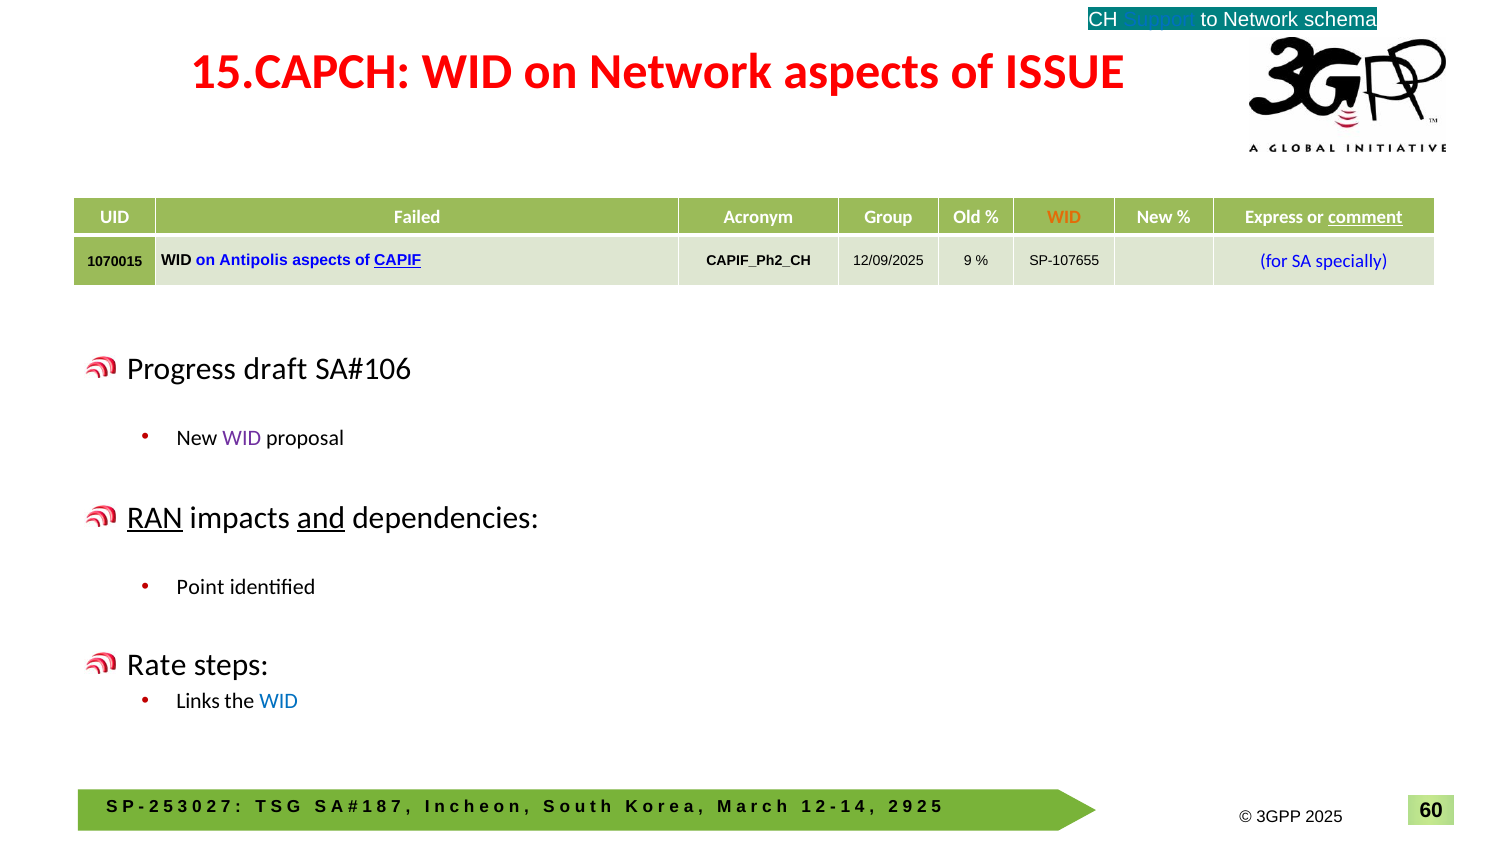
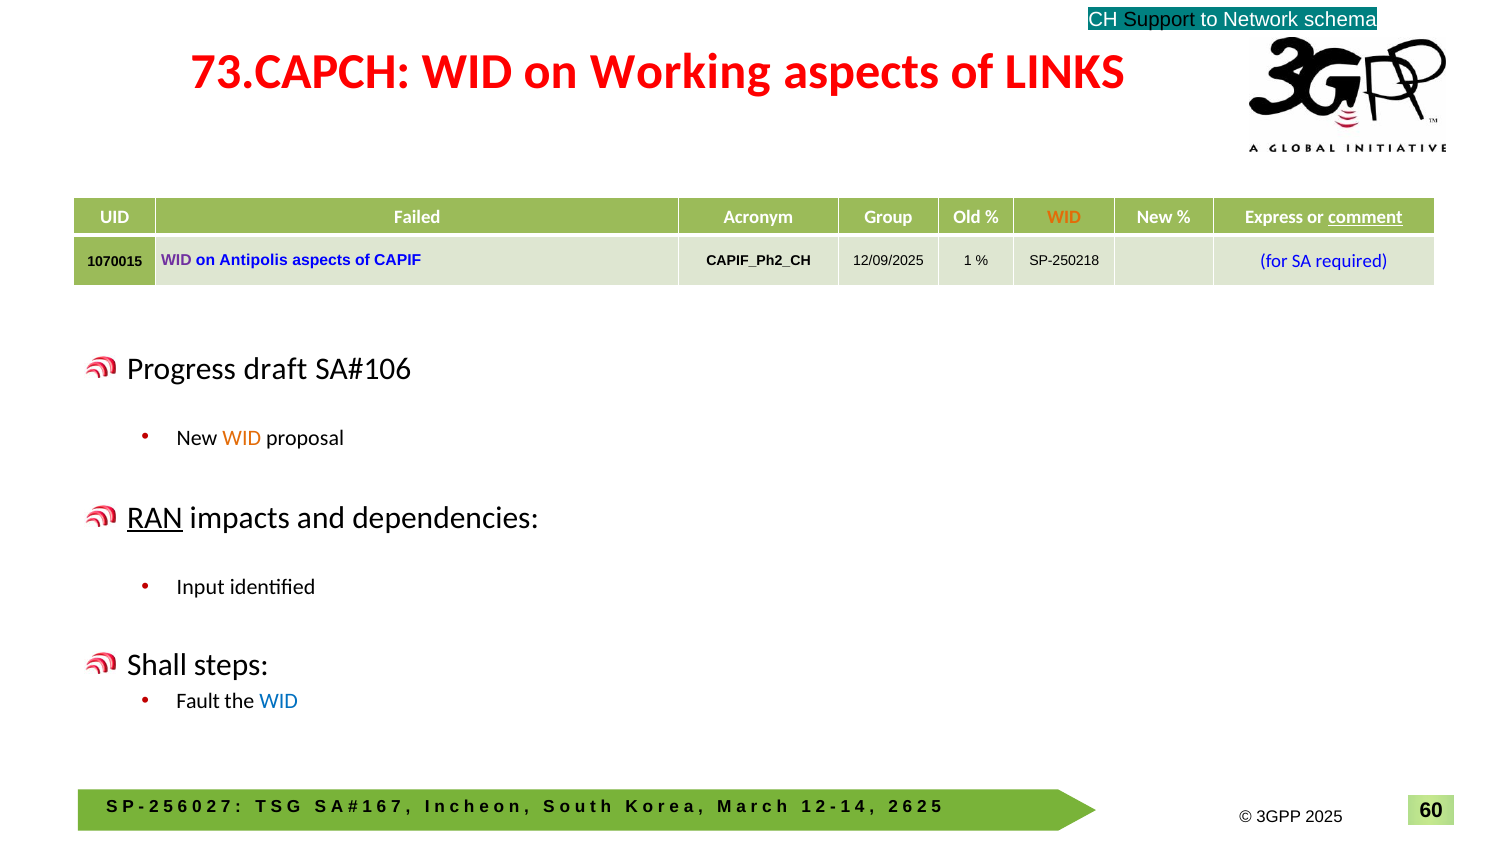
Support colour: blue -> black
15.CAPCH: 15.CAPCH -> 73.CAPCH
on Network: Network -> Working
ISSUE: ISSUE -> LINKS
WID at (176, 261) colour: black -> purple
CAPIF underline: present -> none
12/09/2025 9: 9 -> 1
SP-107655: SP-107655 -> SP-250218
specially: specially -> required
WID at (242, 438) colour: purple -> orange
and underline: present -> none
Point: Point -> Input
Rate: Rate -> Shall
Links: Links -> Fault
3 at (183, 806): 3 -> 6
8 at (382, 806): 8 -> 6
9 at (907, 806): 9 -> 6
